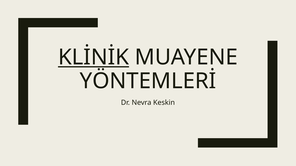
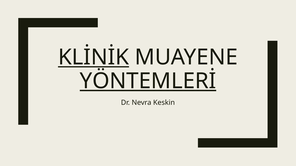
YÖNTEMLERİ underline: none -> present
